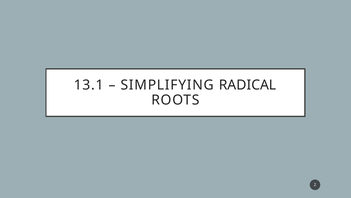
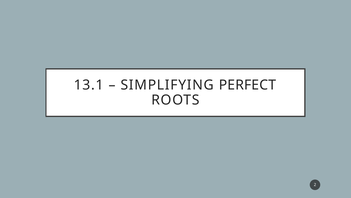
RADICAL: RADICAL -> PERFECT
